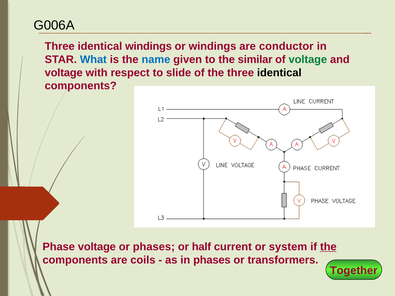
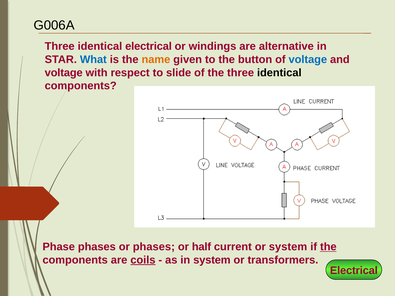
identical windings: windings -> electrical
conductor: conductor -> alternative
name colour: blue -> orange
similar: similar -> button
voltage at (308, 60) colour: green -> blue
Phase voltage: voltage -> phases
coils underline: none -> present
in phases: phases -> system
Together at (354, 271): Together -> Electrical
